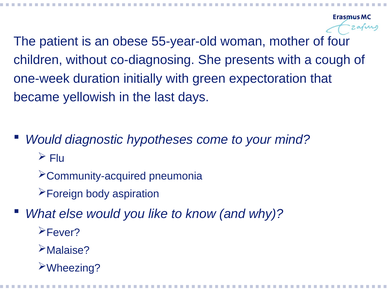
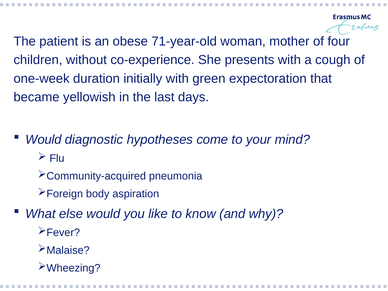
55-year-old: 55-year-old -> 71-year-old
co-diagnosing: co-diagnosing -> co-experience
